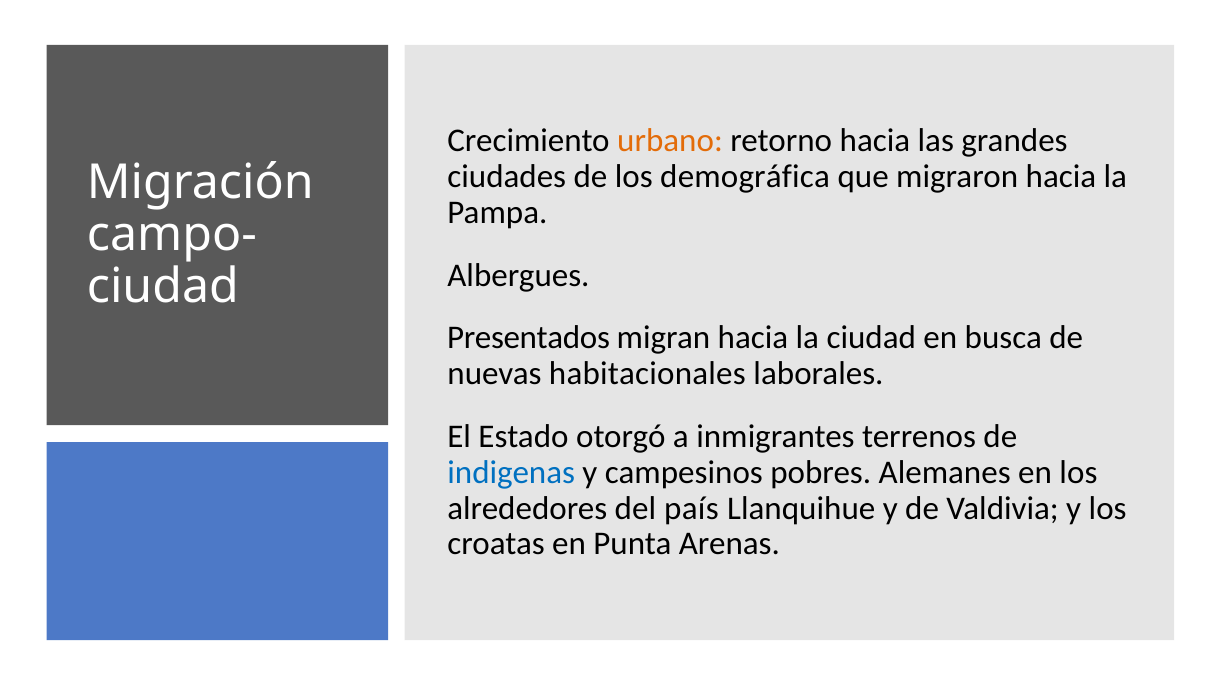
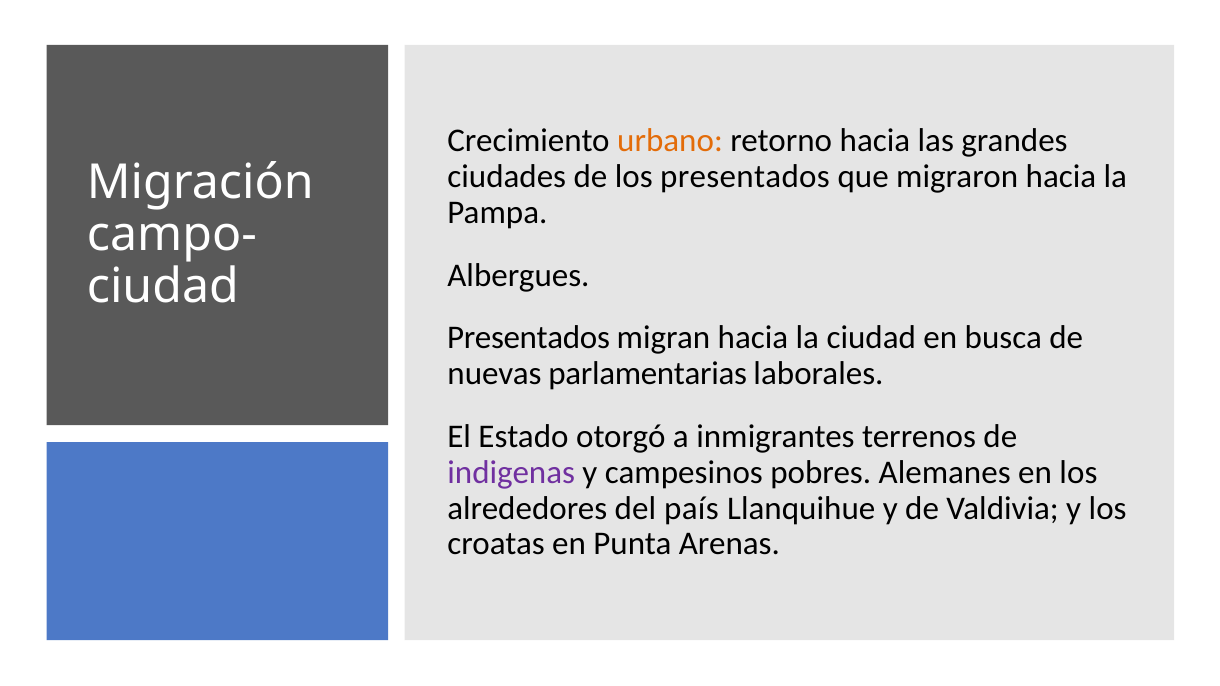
los demográfica: demográfica -> presentados
habitacionales: habitacionales -> parlamentarias
indigenas colour: blue -> purple
